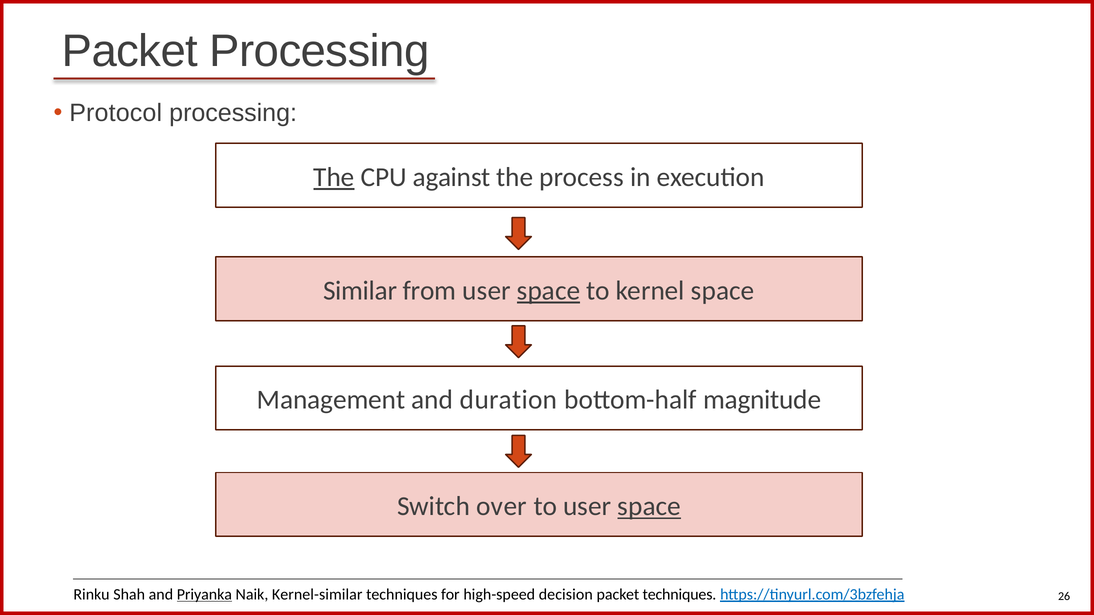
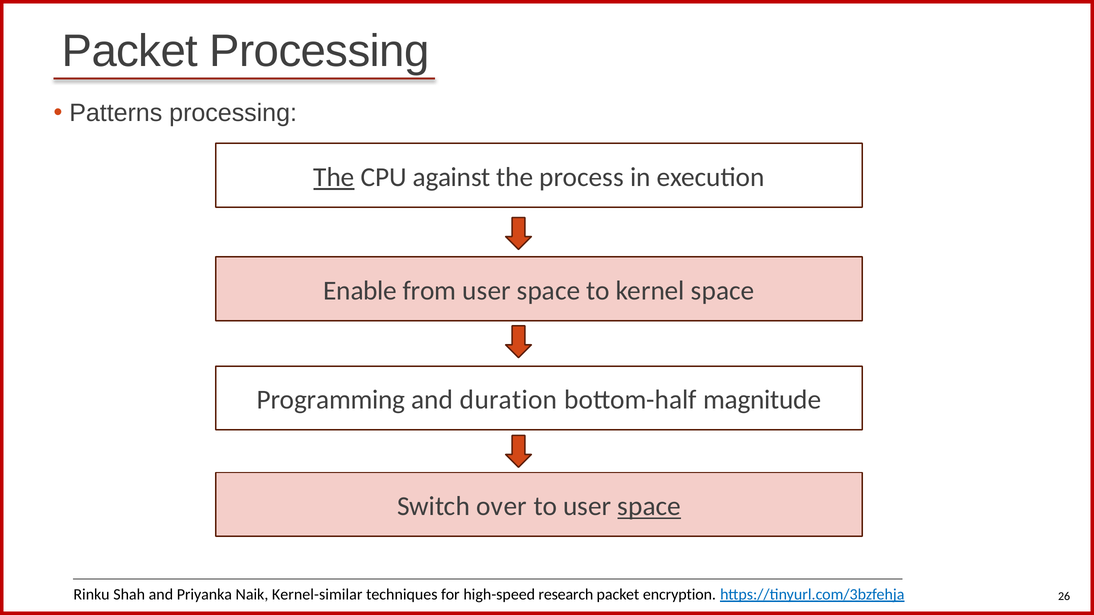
Protocol: Protocol -> Patterns
Similar: Similar -> Enable
space at (549, 291) underline: present -> none
Management: Management -> Programming
Priyanka underline: present -> none
decision: decision -> research
packet techniques: techniques -> encryption
